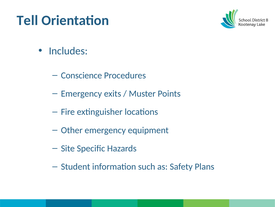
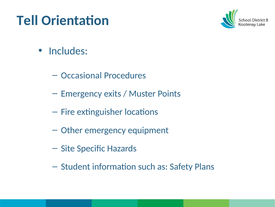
Conscience: Conscience -> Occasional
